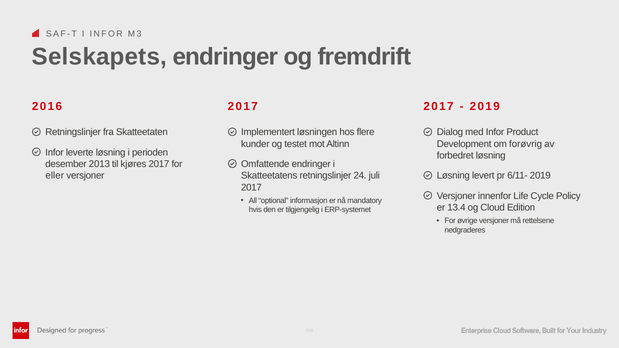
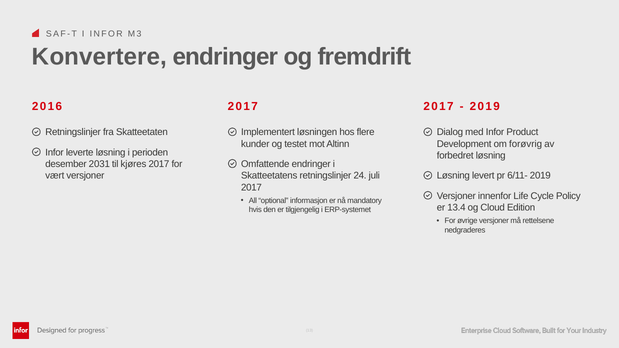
Selskapets: Selskapets -> Konvertere
2013: 2013 -> 2031
eller: eller -> vært
